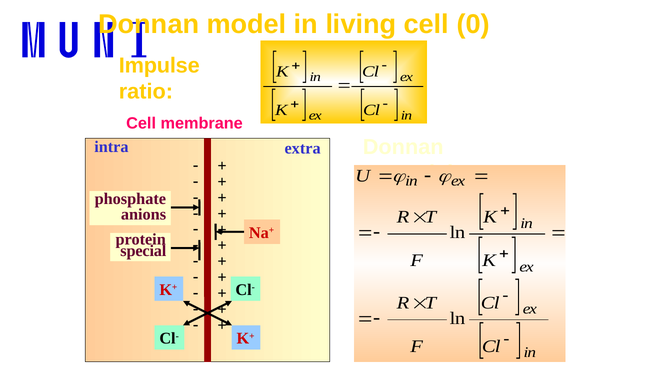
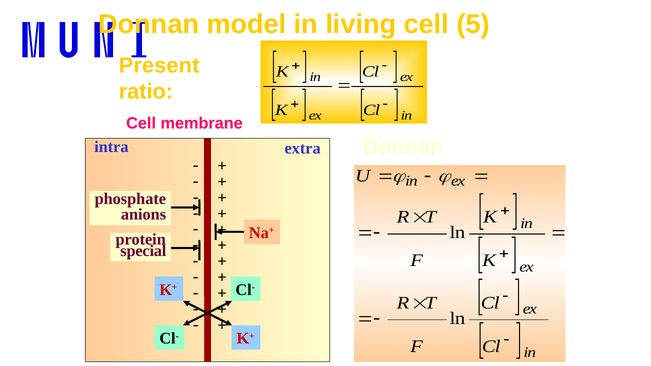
0: 0 -> 5
Impulse: Impulse -> Present
